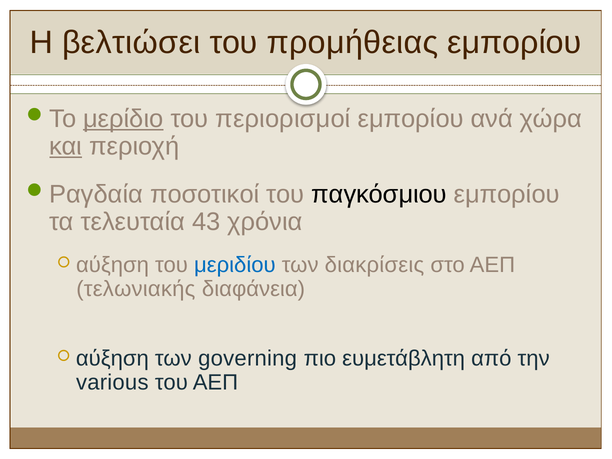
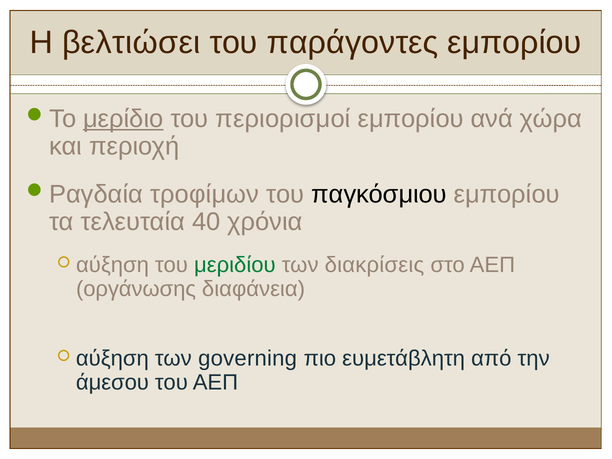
προμήθειας: προμήθειας -> παράγοντες
και underline: present -> none
ποσοτικοί: ποσοτικοί -> τροφίμων
43: 43 -> 40
μεριδίου colour: blue -> green
τελωνιακής: τελωνιακής -> οργάνωσης
various: various -> άμεσου
